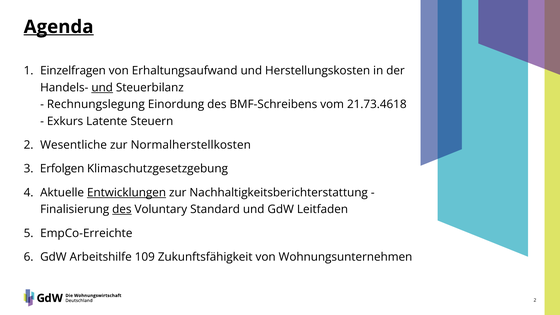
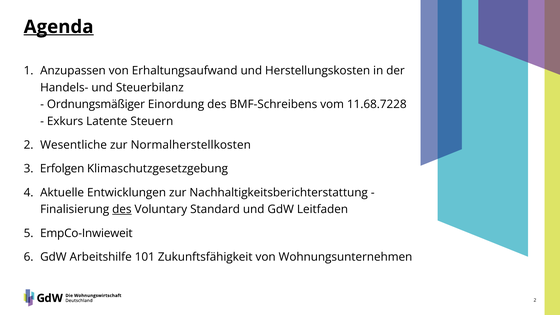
Einzelfragen: Einzelfragen -> Anzupassen
und at (102, 88) underline: present -> none
Rechnungslegung: Rechnungslegung -> Ordnungsmäßiger
21.73.4618: 21.73.4618 -> 11.68.7228
Entwicklungen underline: present -> none
EmpCo-Erreichte: EmpCo-Erreichte -> EmpCo-Inwieweit
109: 109 -> 101
